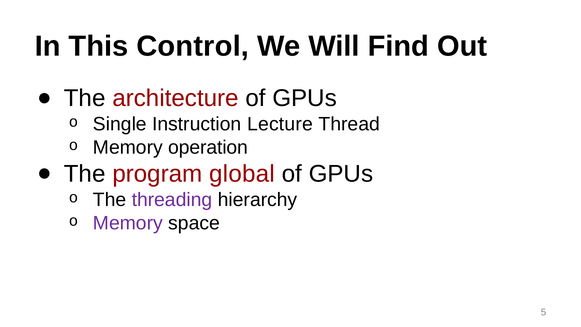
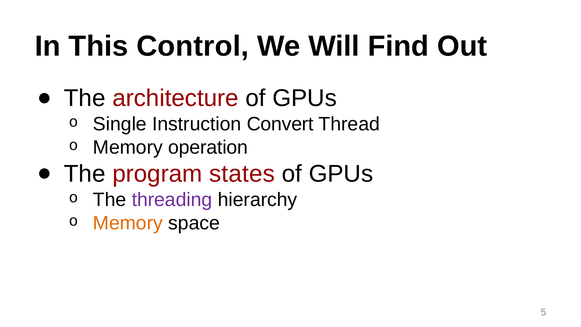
Lecture: Lecture -> Convert
global: global -> states
Memory at (128, 223) colour: purple -> orange
